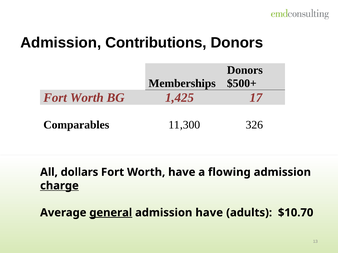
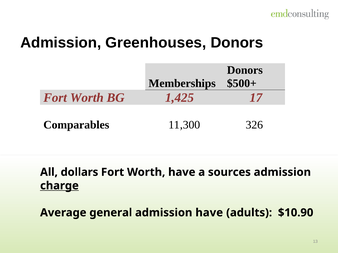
Contributions: Contributions -> Greenhouses
flowing: flowing -> sources
general underline: present -> none
$10.70: $10.70 -> $10.90
